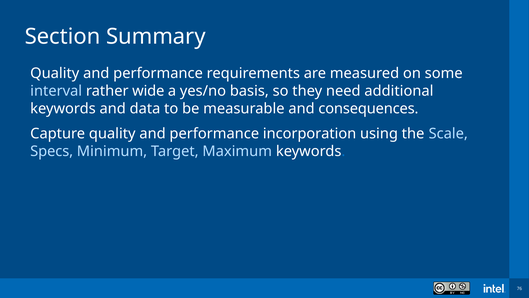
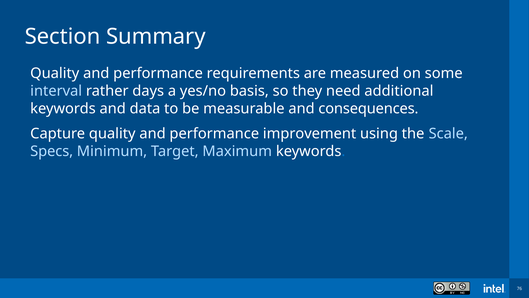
wide: wide -> days
incorporation: incorporation -> improvement
